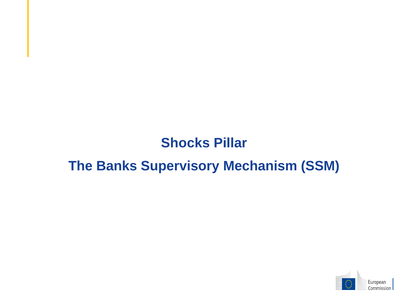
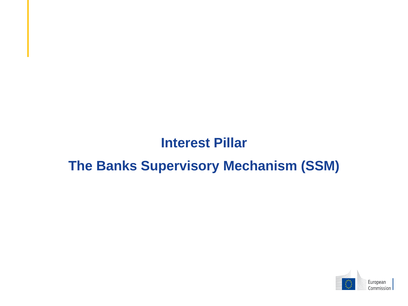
Shocks: Shocks -> Interest
